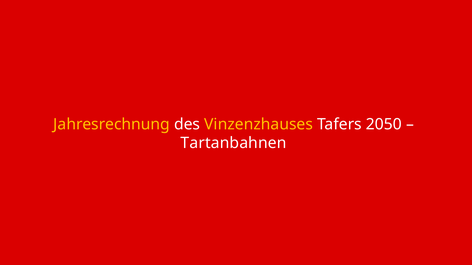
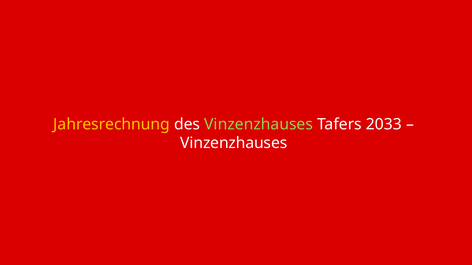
Vinzenzhauses at (259, 124) colour: yellow -> light green
2050: 2050 -> 2033
Tartanbahnen at (234, 143): Tartanbahnen -> Vinzenzhauses
